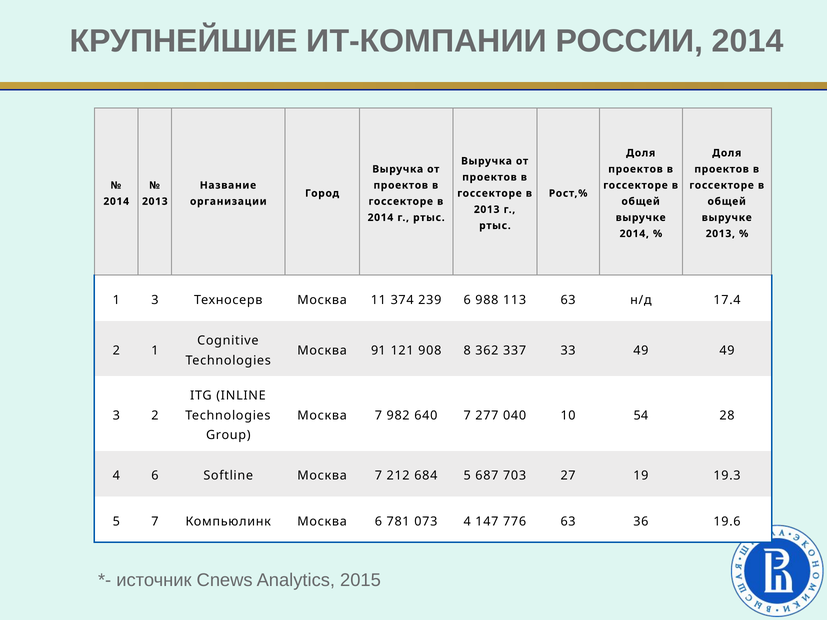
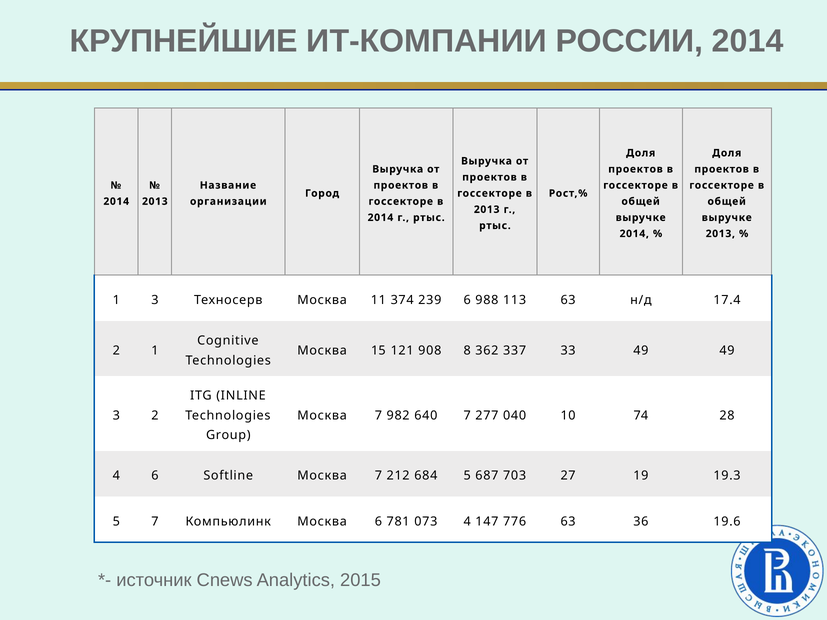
91: 91 -> 15
54: 54 -> 74
